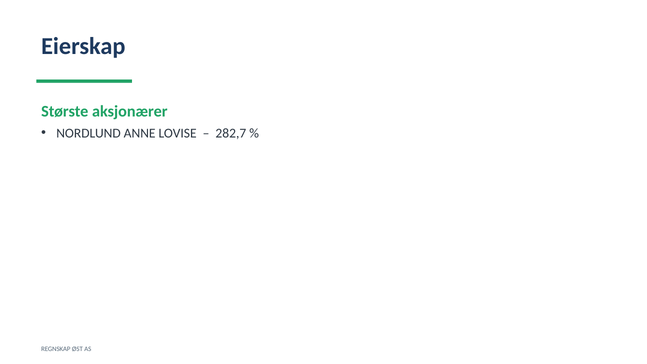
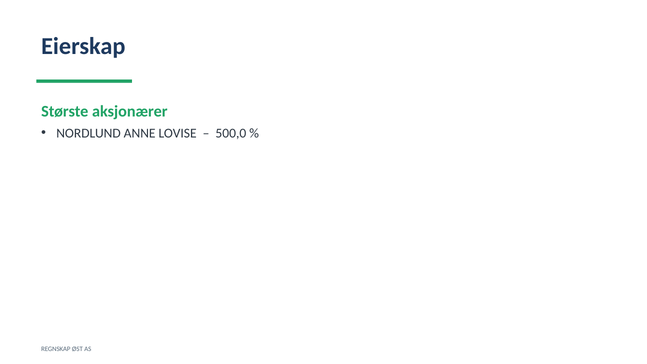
282,7: 282,7 -> 500,0
